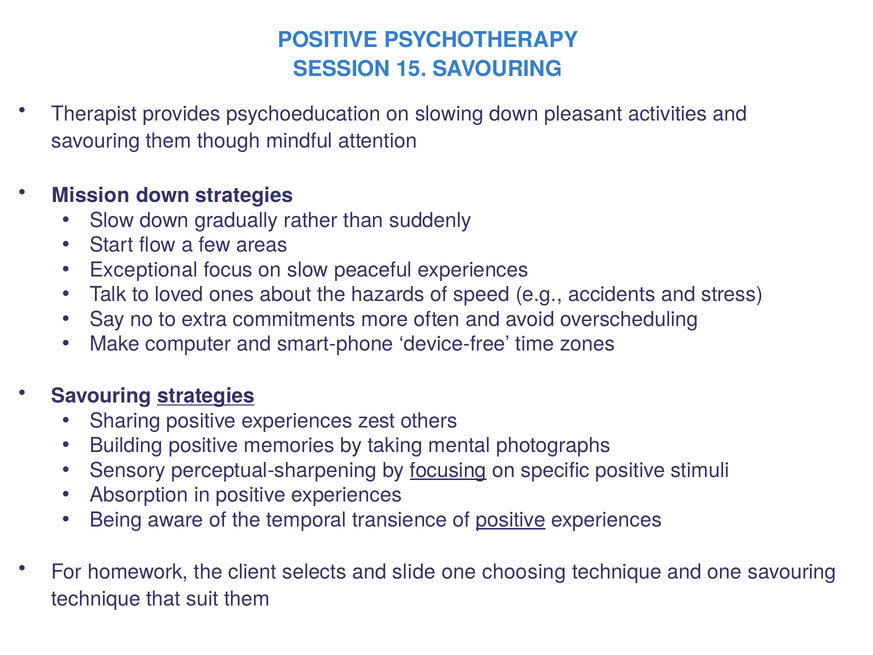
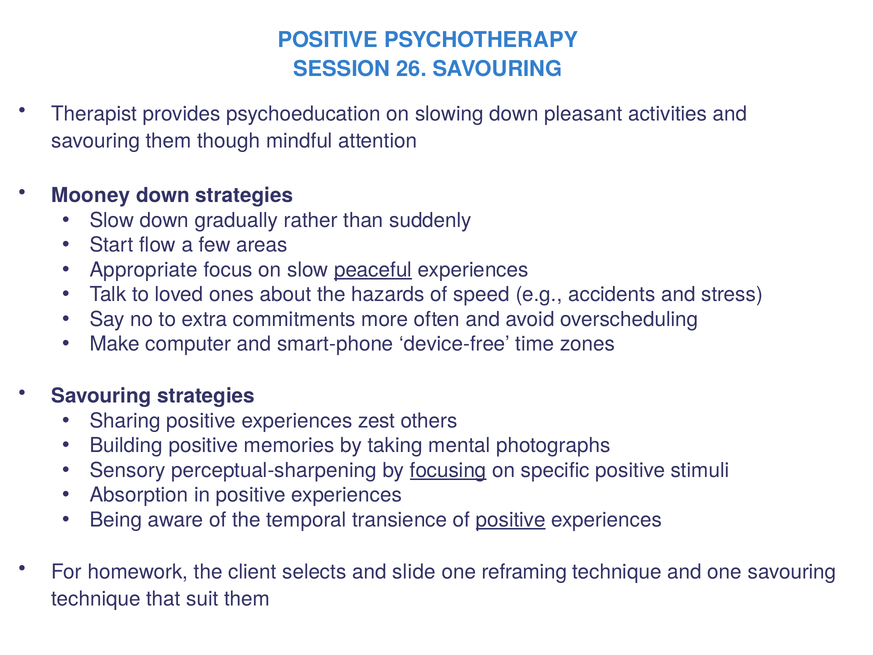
15: 15 -> 26
Mission: Mission -> Mooney
Exceptional: Exceptional -> Appropriate
peaceful underline: none -> present
strategies at (206, 396) underline: present -> none
choosing: choosing -> reframing
